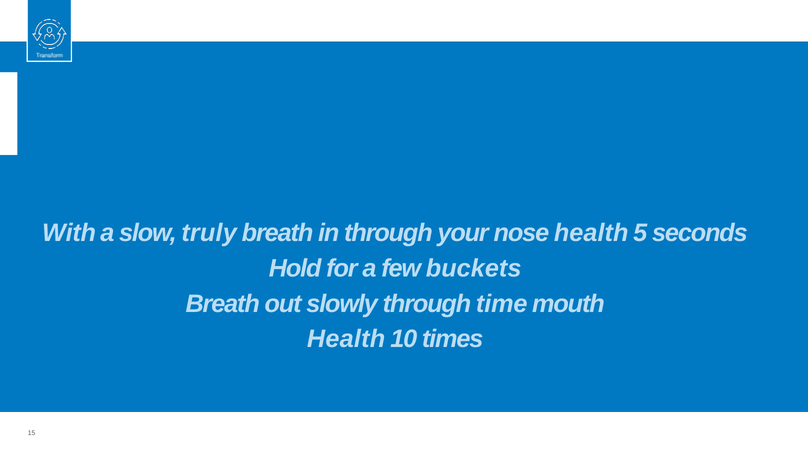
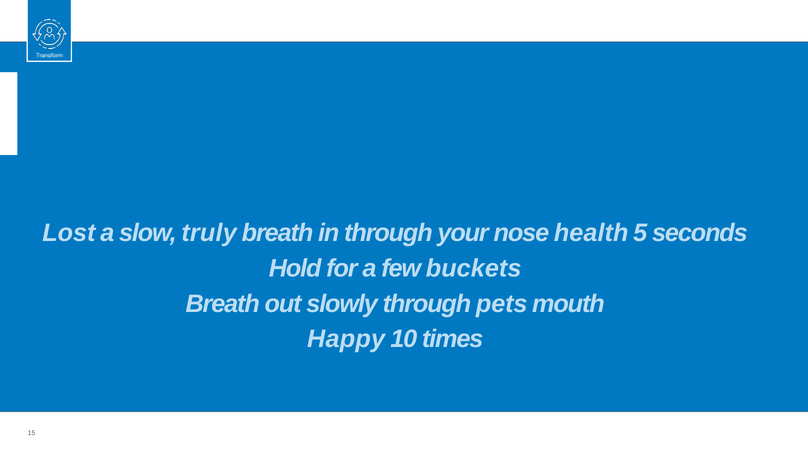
With: With -> Lost
time: time -> pets
Health at (346, 340): Health -> Happy
